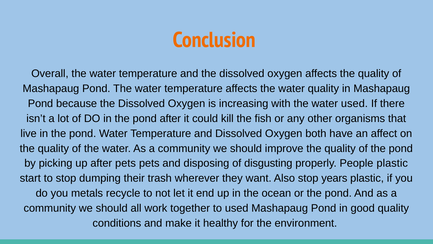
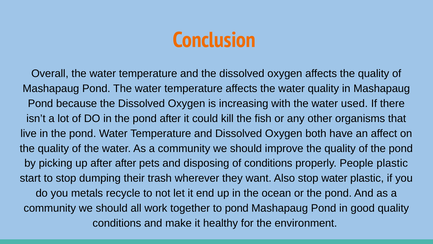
after pets: pets -> after
of disgusting: disgusting -> conditions
stop years: years -> water
to used: used -> pond
